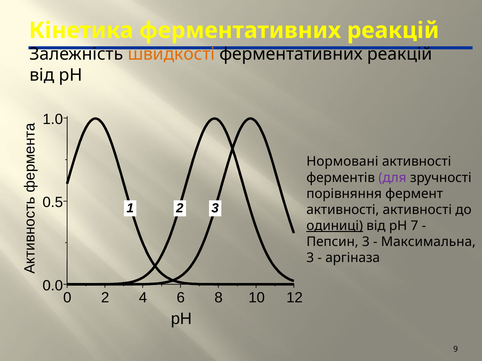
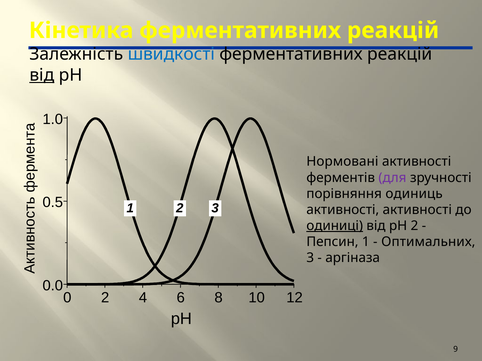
швидкості colour: orange -> blue
від at (42, 75) underline: none -> present
фермент: фермент -> одиниць
рН 7: 7 -> 2
Пепсин 3: 3 -> 1
Максимальна: Максимальна -> Оптимальних
